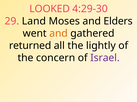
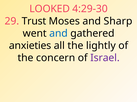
Land: Land -> Trust
Elders: Elders -> Sharp
and at (59, 34) colour: orange -> blue
returned: returned -> anxieties
